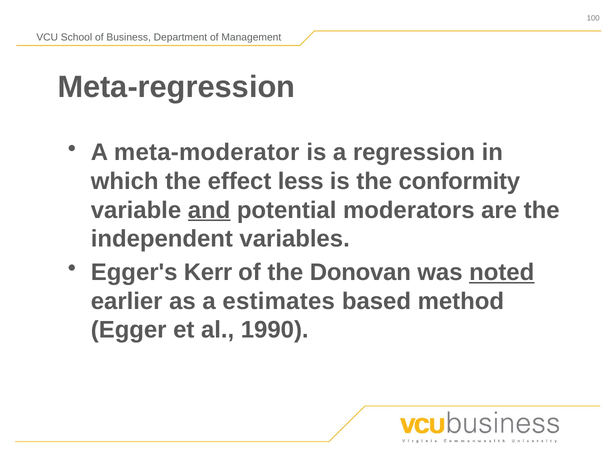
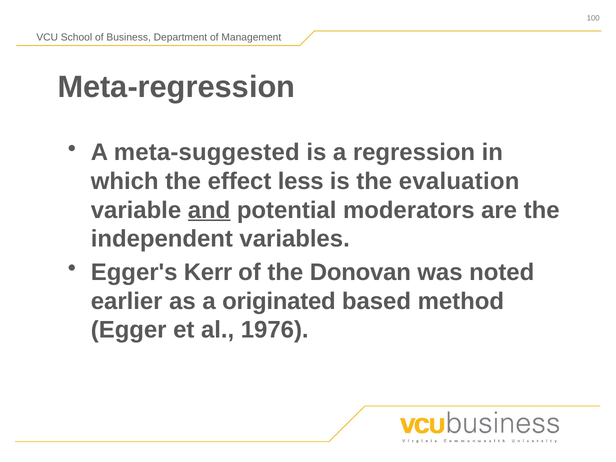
meta-moderator: meta-moderator -> meta-suggested
conformity: conformity -> evaluation
noted underline: present -> none
estimates: estimates -> originated
1990: 1990 -> 1976
